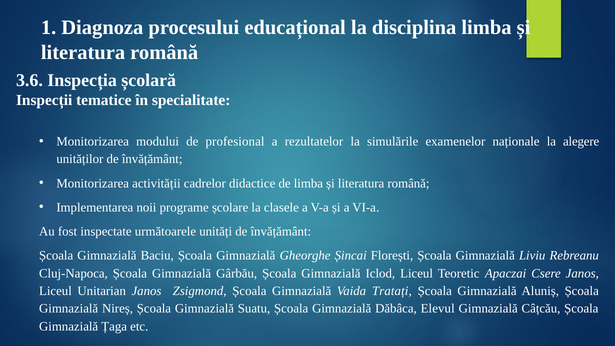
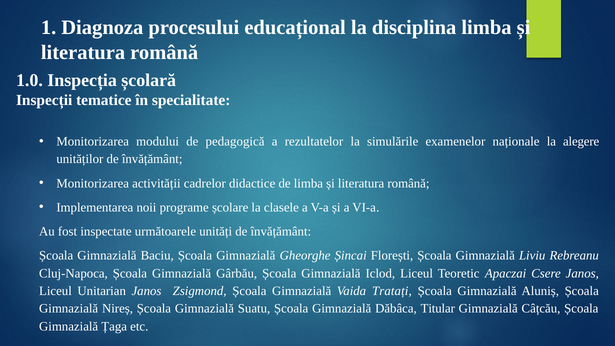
3.6: 3.6 -> 1.0
profesional: profesional -> pedagogică
Elevul: Elevul -> Titular
